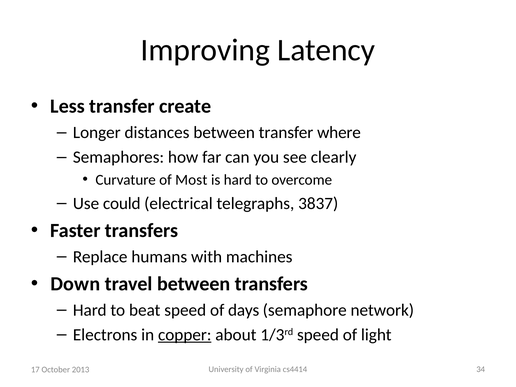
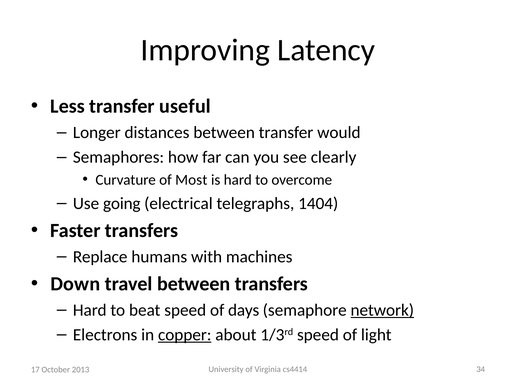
create: create -> useful
where: where -> would
could: could -> going
3837: 3837 -> 1404
network underline: none -> present
